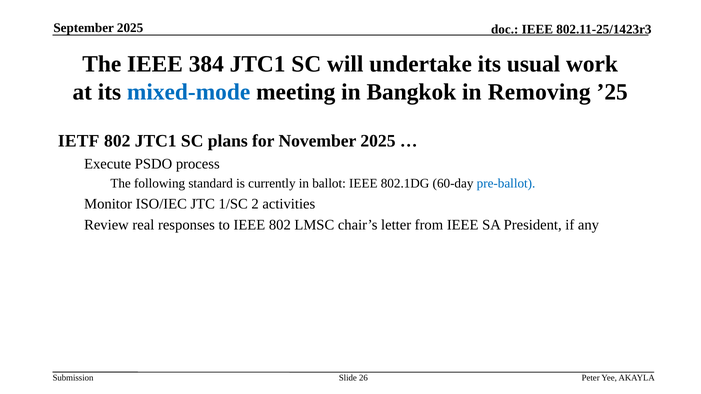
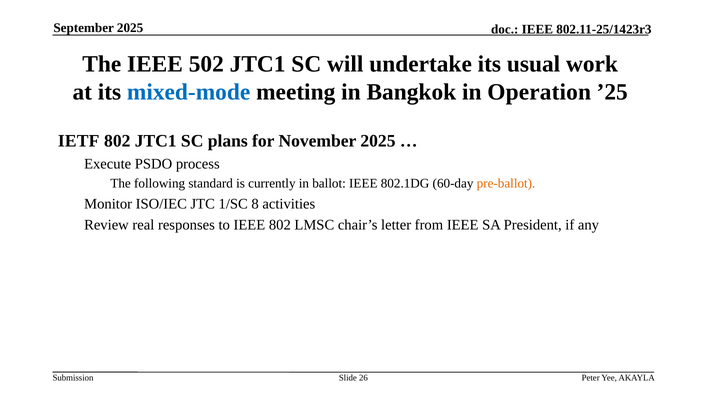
384: 384 -> 502
Removing: Removing -> Operation
pre-ballot colour: blue -> orange
2: 2 -> 8
